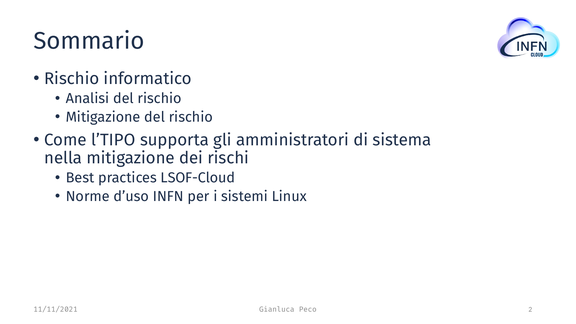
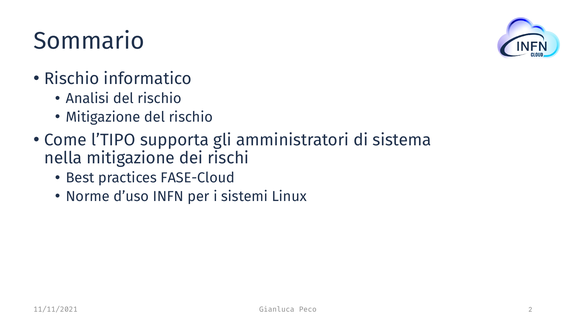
LSOF-Cloud: LSOF-Cloud -> FASE-Cloud
